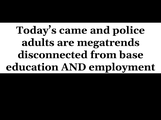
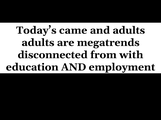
and police: police -> adults
base: base -> with
